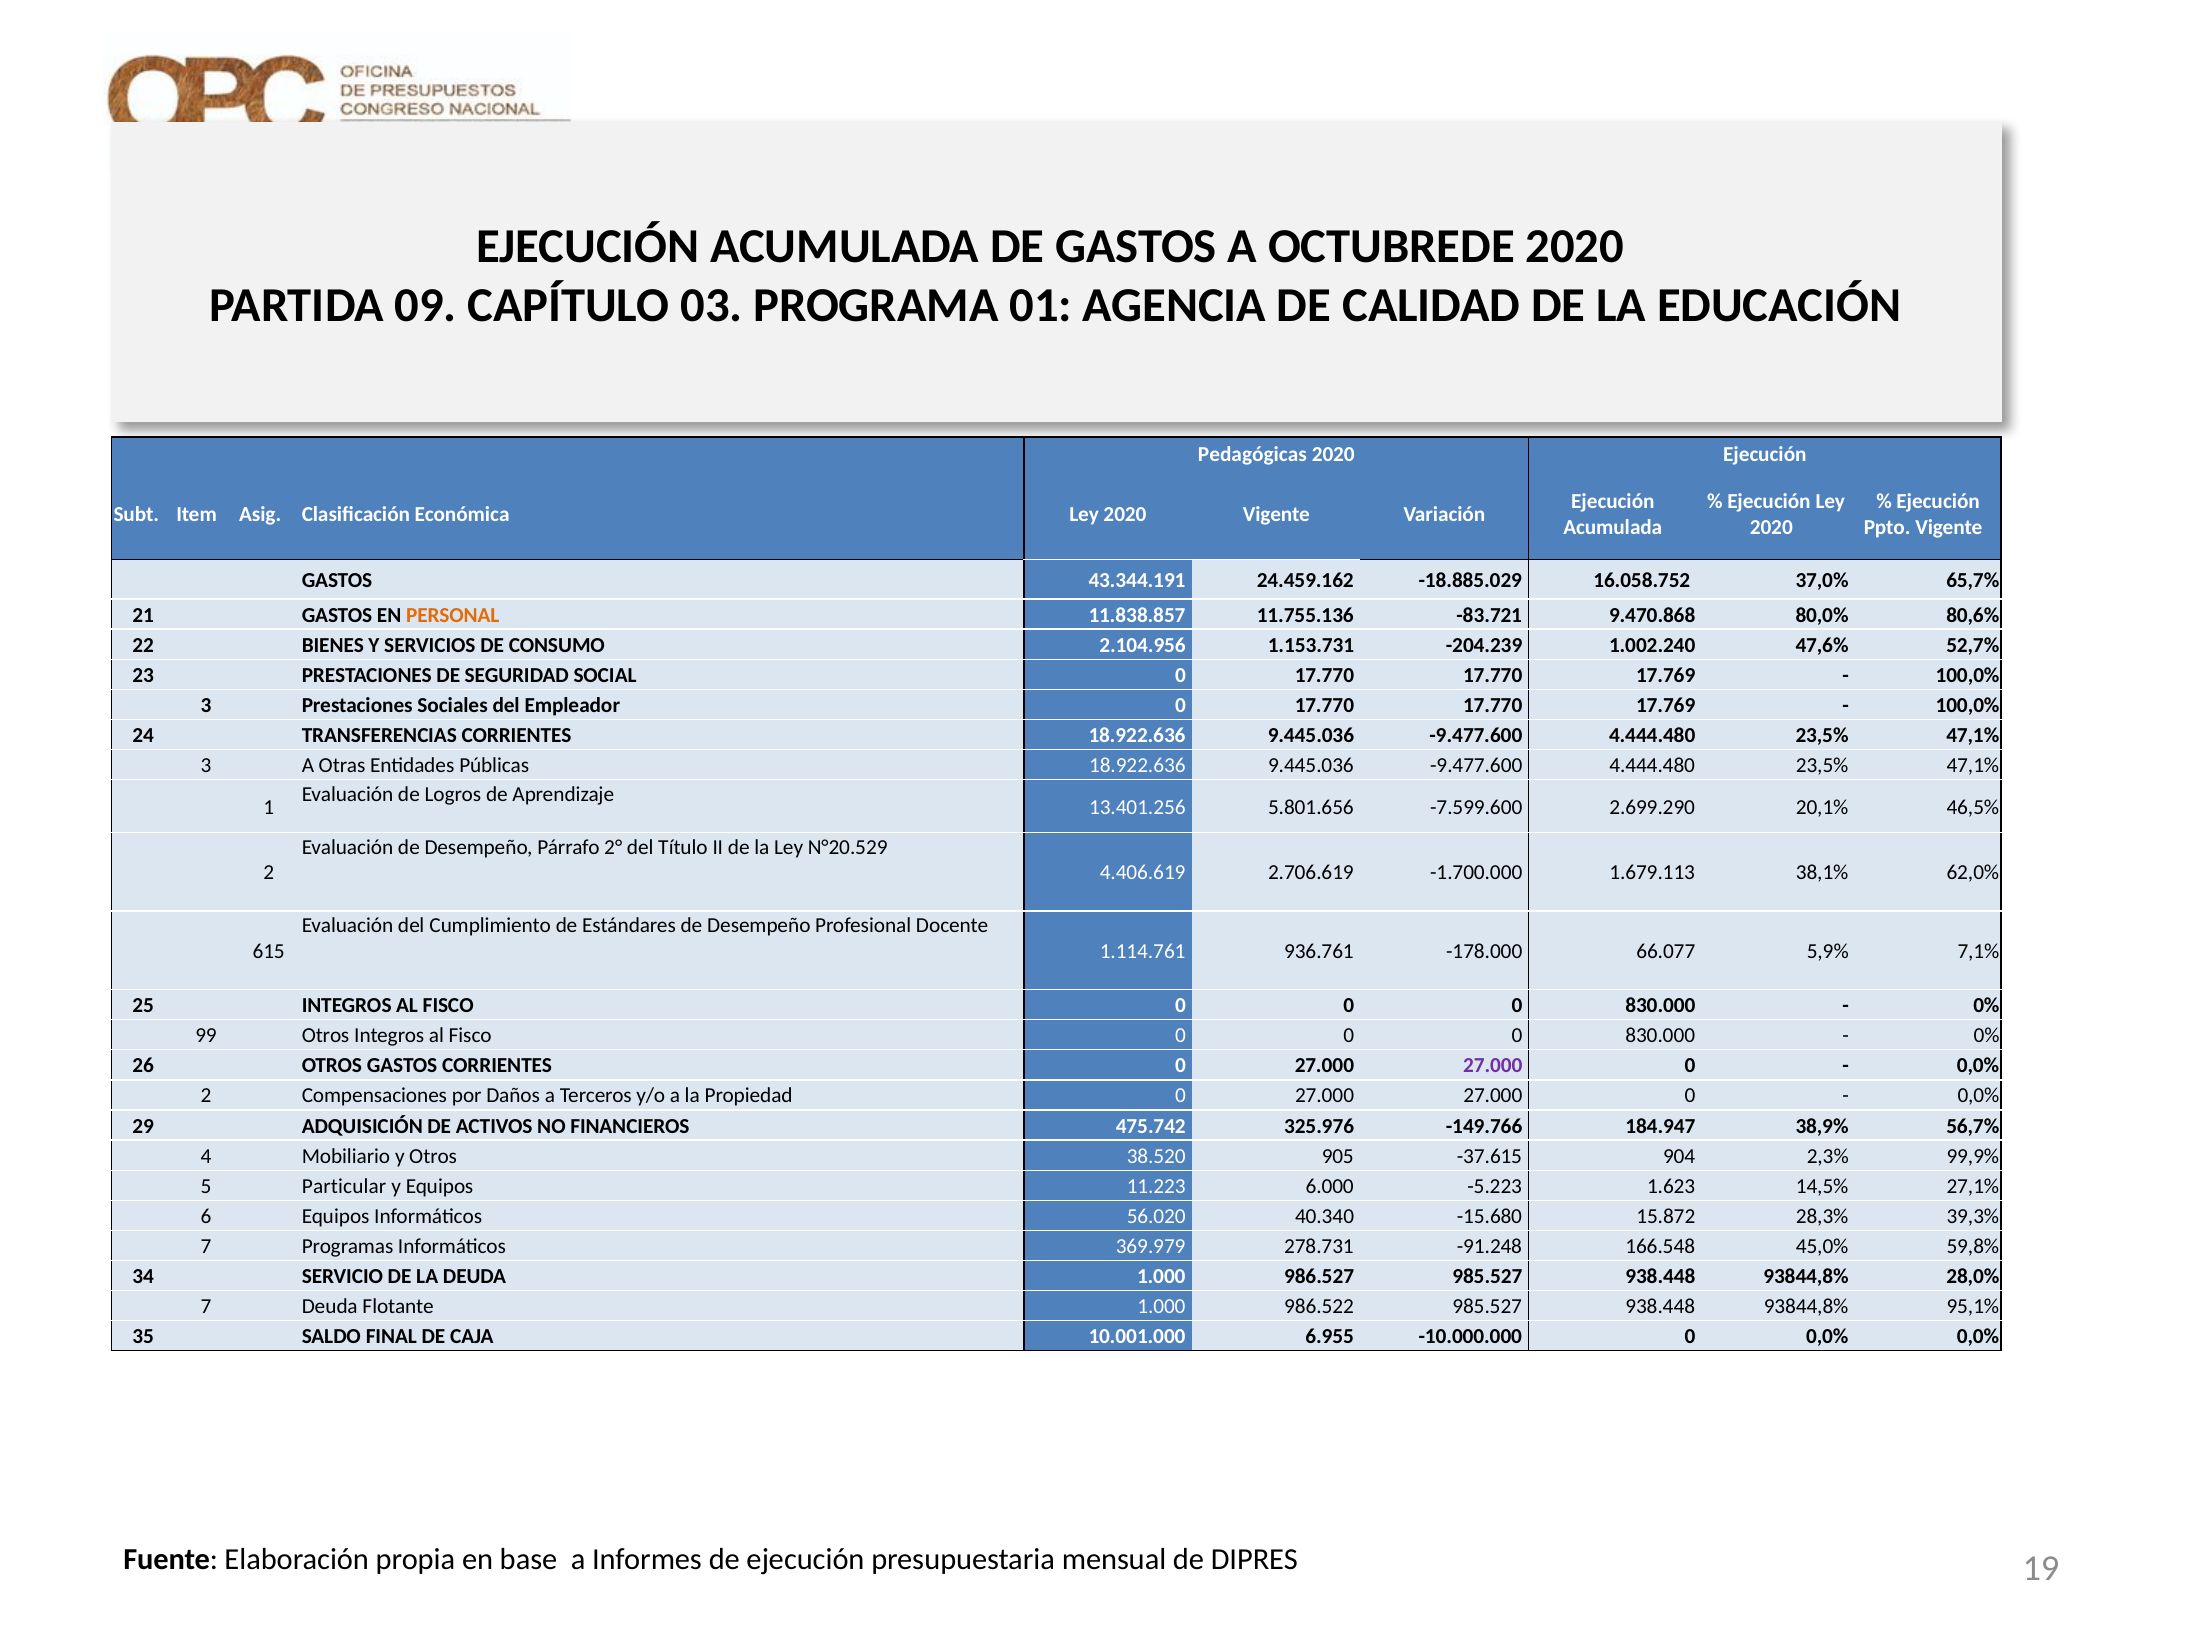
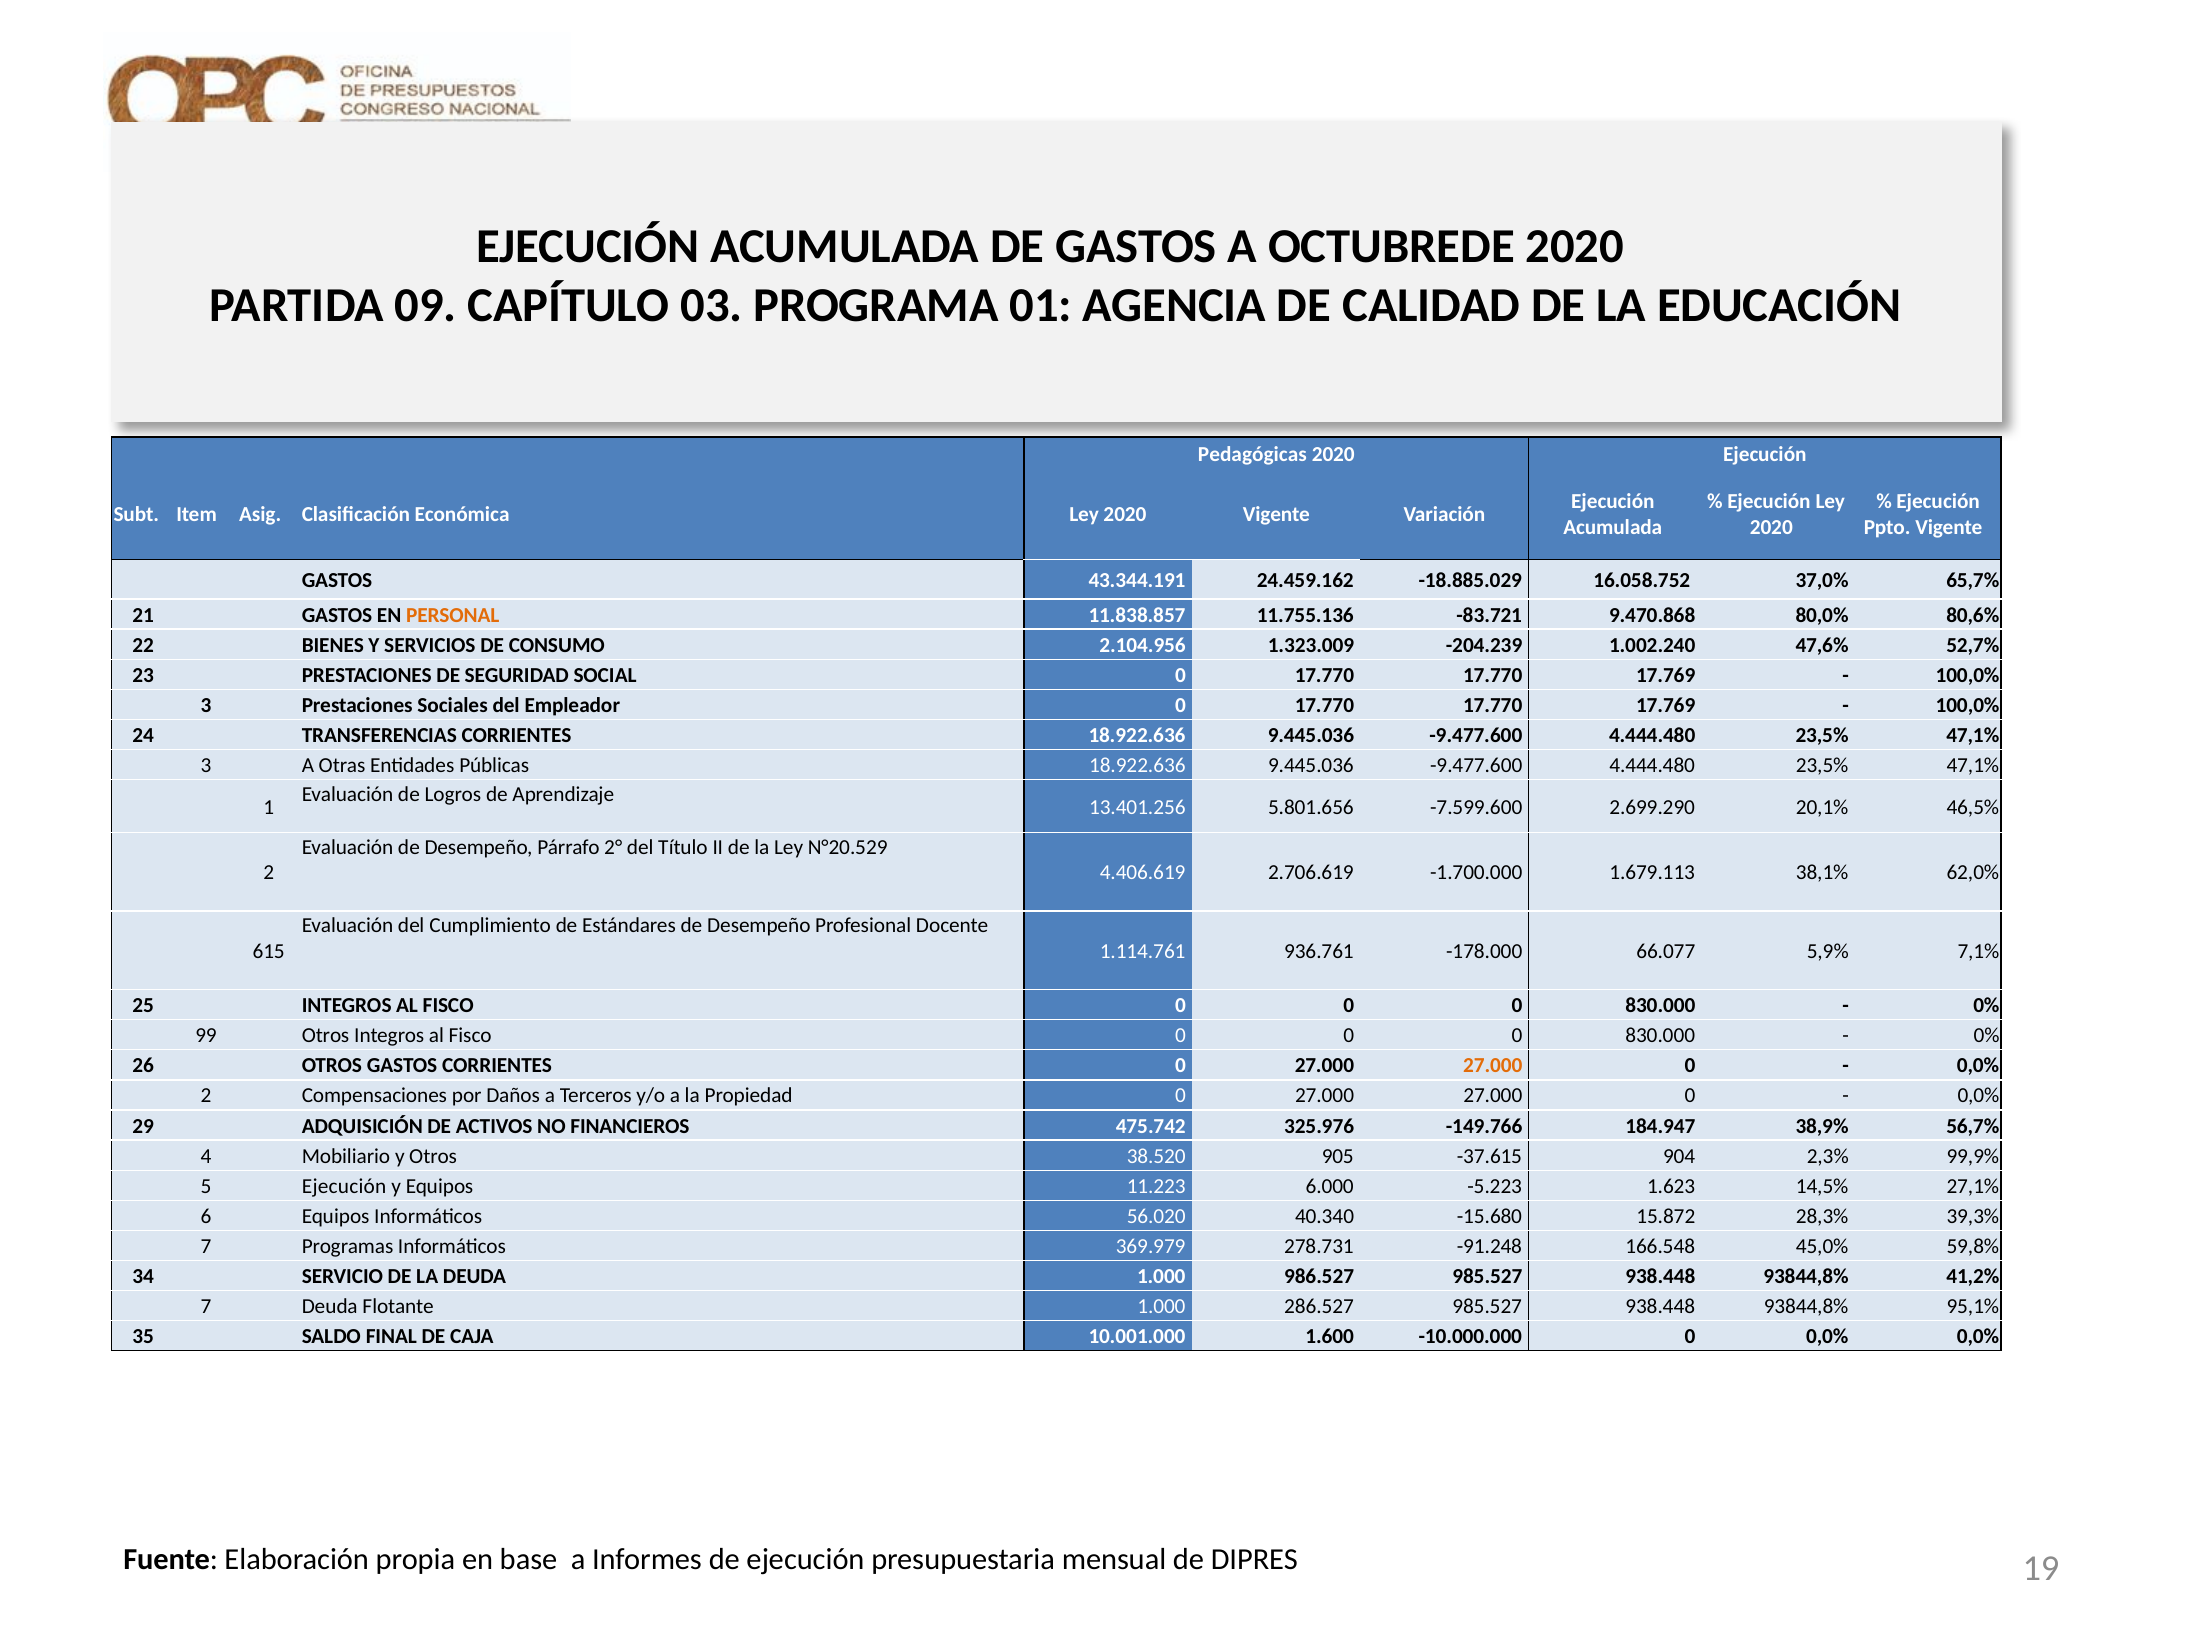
1.153.731: 1.153.731 -> 1.323.009
27.000 at (1493, 1066) colour: purple -> orange
5 Particular: Particular -> Ejecución
28,0%: 28,0% -> 41,2%
986.522: 986.522 -> 286.527
6.955: 6.955 -> 1.600
